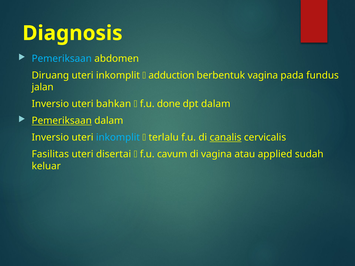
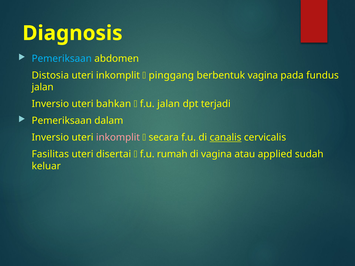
Diruang: Diruang -> Distosia
adduction: adduction -> pinggang
f.u done: done -> jalan
dpt dalam: dalam -> terjadi
Pemeriksaan at (62, 121) underline: present -> none
inkomplit at (118, 138) colour: light blue -> pink
terlalu: terlalu -> secara
cavum: cavum -> rumah
